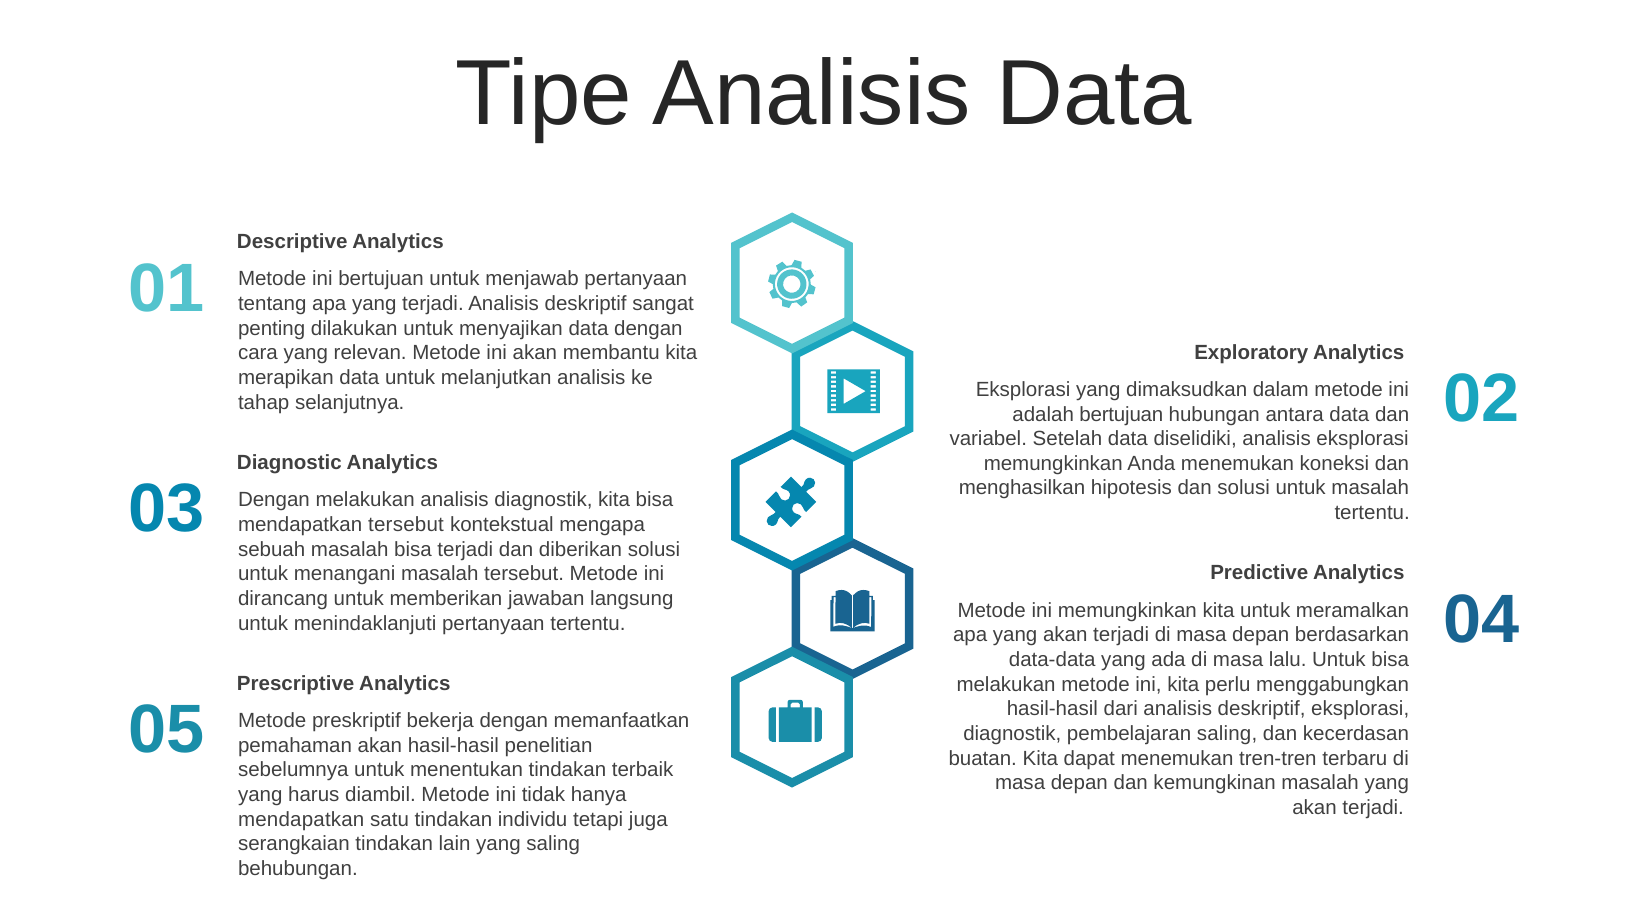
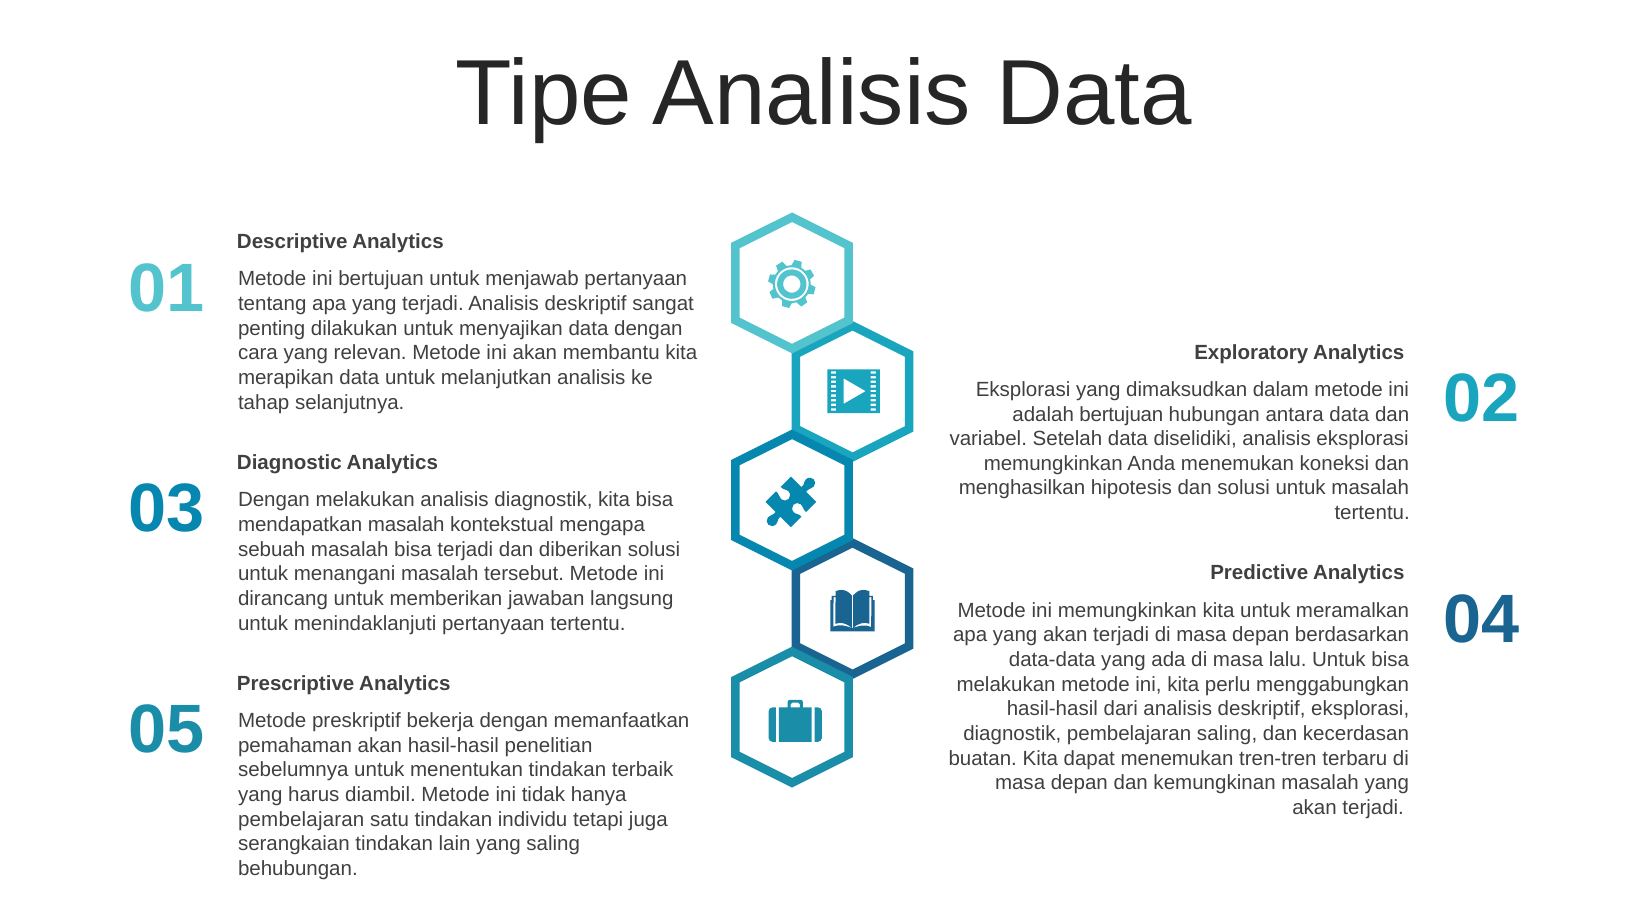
mendapatkan tersebut: tersebut -> masalah
mendapatkan at (301, 820): mendapatkan -> pembelajaran
